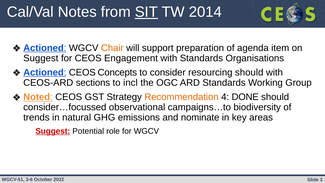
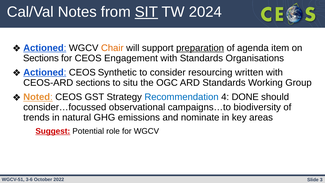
2014: 2014 -> 2024
preparation underline: none -> present
Suggest at (41, 58): Suggest -> Sections
Concepts: Concepts -> Synthetic
resourcing should: should -> written
incl: incl -> situ
Recommendation colour: orange -> blue
